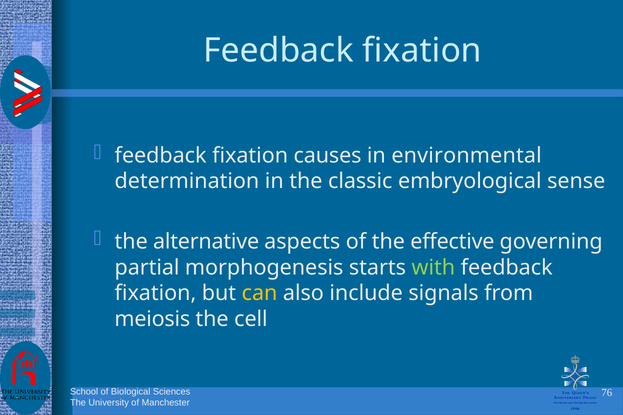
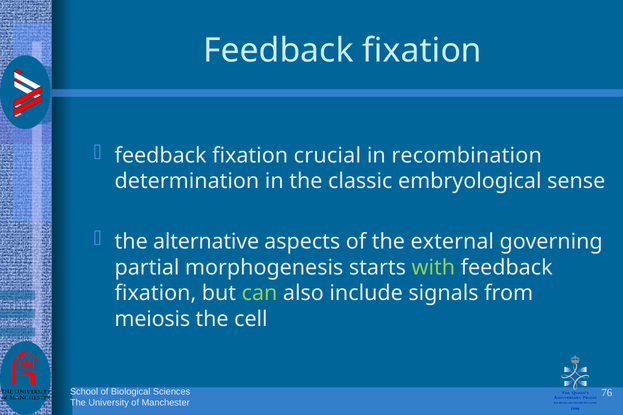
causes: causes -> crucial
environmental: environmental -> recombination
effective: effective -> external
can colour: yellow -> light green
